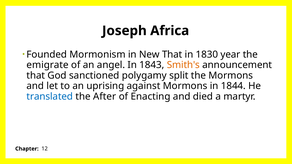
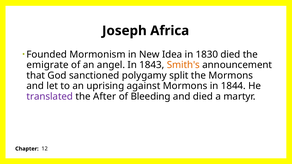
New That: That -> Idea
1830 year: year -> died
translated colour: blue -> purple
Enacting: Enacting -> Bleeding
